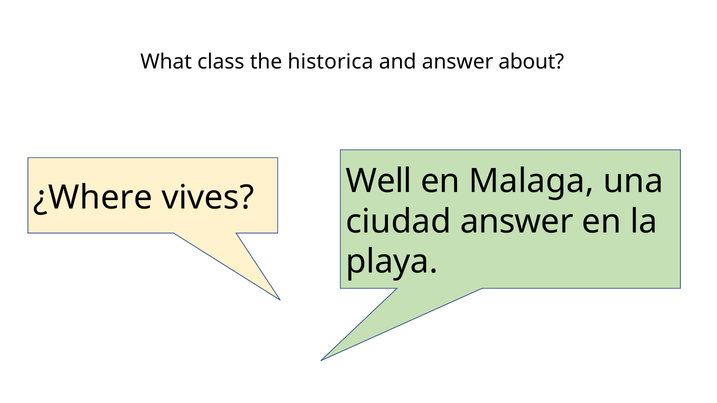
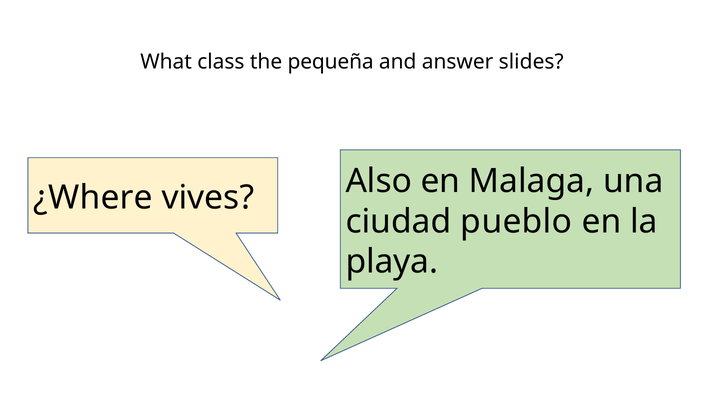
historica: historica -> pequeña
about: about -> slides
Well: Well -> Also
ciudad answer: answer -> pueblo
